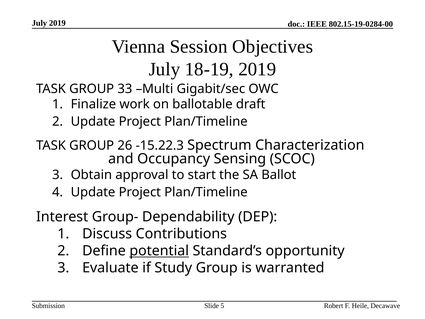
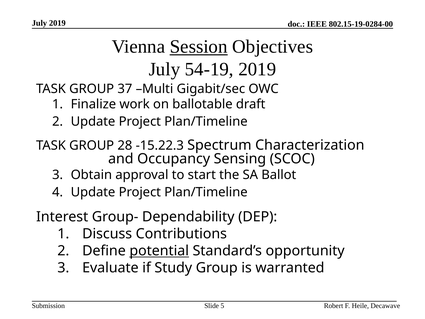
Session underline: none -> present
18-19: 18-19 -> 54-19
33: 33 -> 37
26: 26 -> 28
